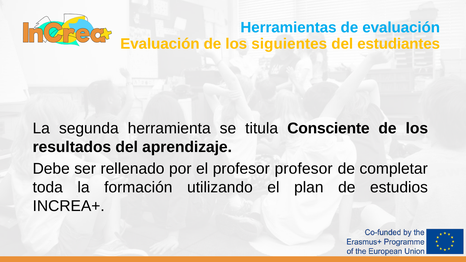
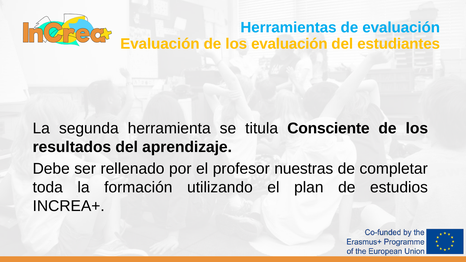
los siguientes: siguientes -> evaluación
profesor profesor: profesor -> nuestras
